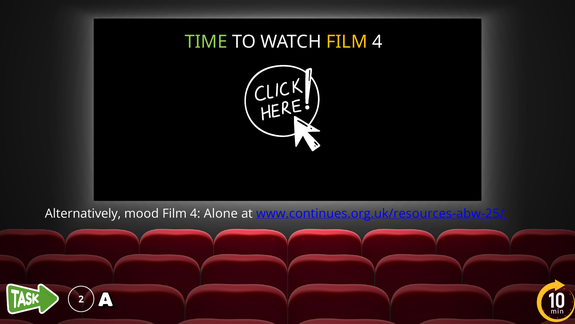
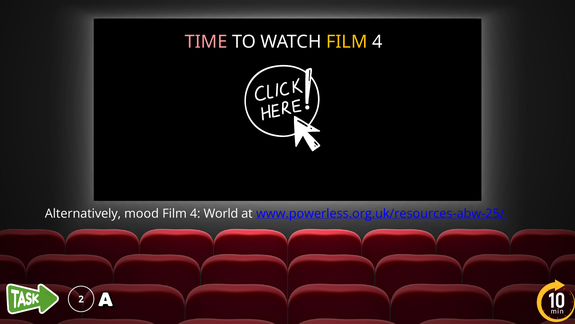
TIME colour: light green -> pink
Alone: Alone -> World
www.continues.org.uk/resources-abw-25/: www.continues.org.uk/resources-abw-25/ -> www.powerless.org.uk/resources-abw-25/
